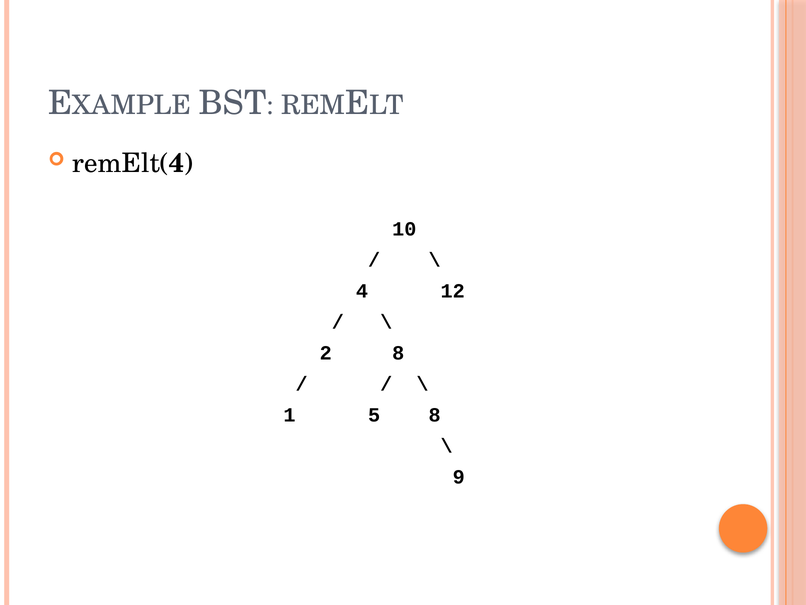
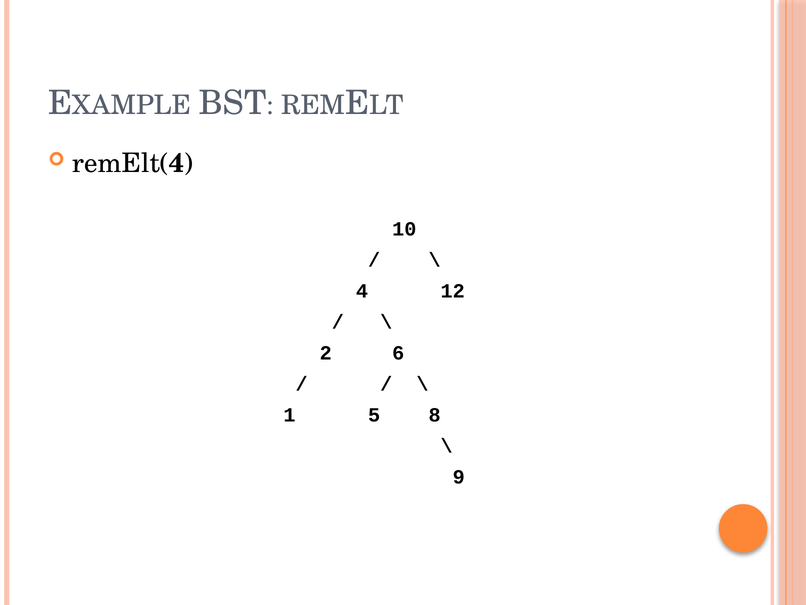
2 8: 8 -> 6
